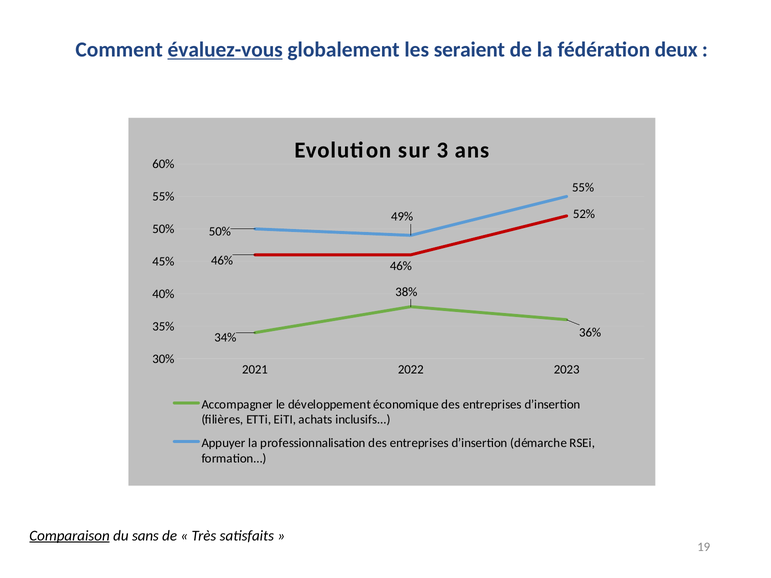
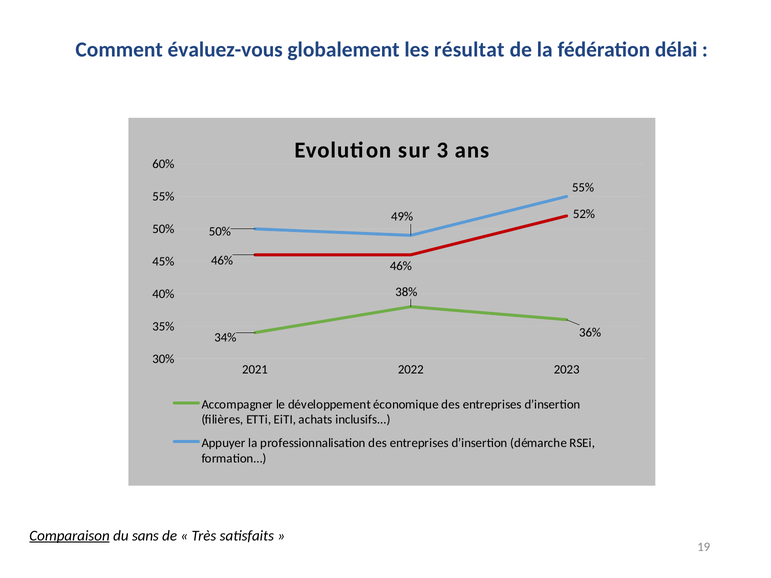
évaluez-vous underline: present -> none
seraient: seraient -> résultat
deux: deux -> délai
